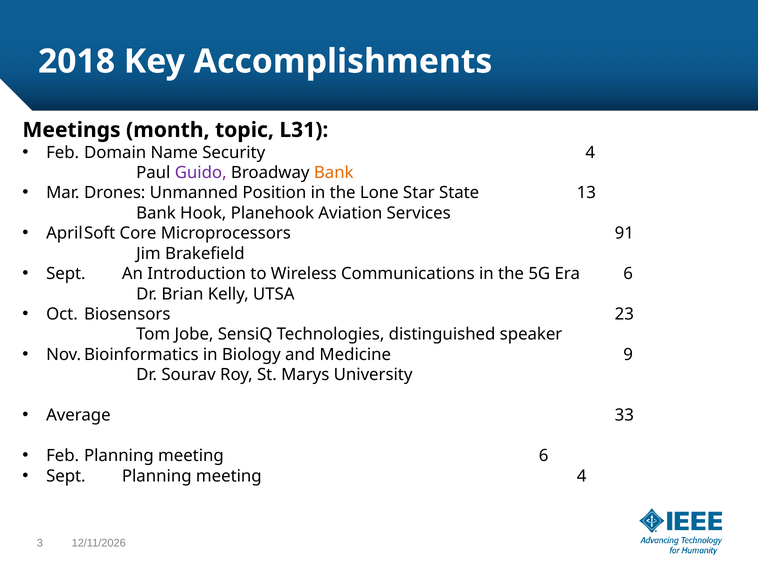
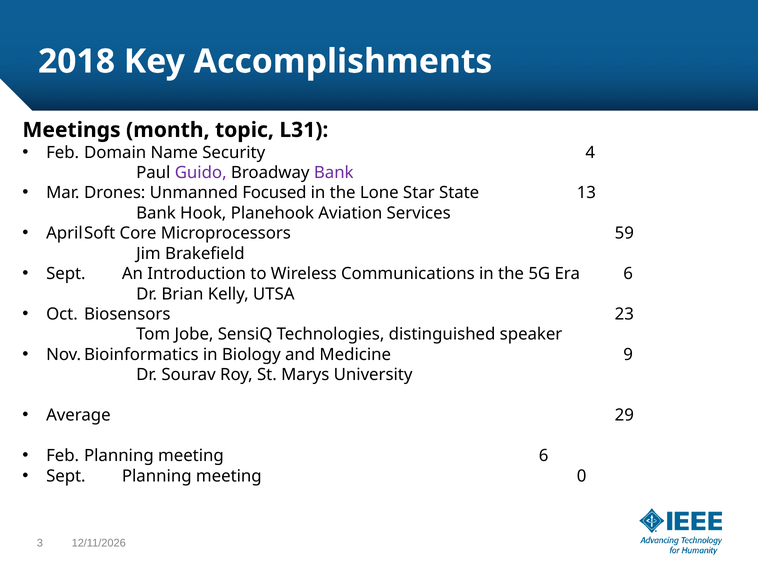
Bank at (334, 173) colour: orange -> purple
Position: Position -> Focused
91: 91 -> 59
33: 33 -> 29
meeting 4: 4 -> 0
